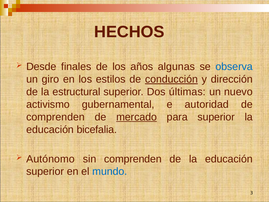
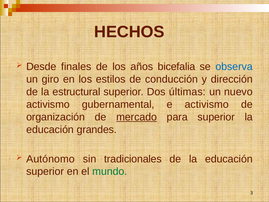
algunas: algunas -> bicefalia
conducción underline: present -> none
e autoridad: autoridad -> activismo
comprenden at (56, 117): comprenden -> organización
bicefalia: bicefalia -> grandes
sin comprenden: comprenden -> tradicionales
mundo colour: blue -> green
